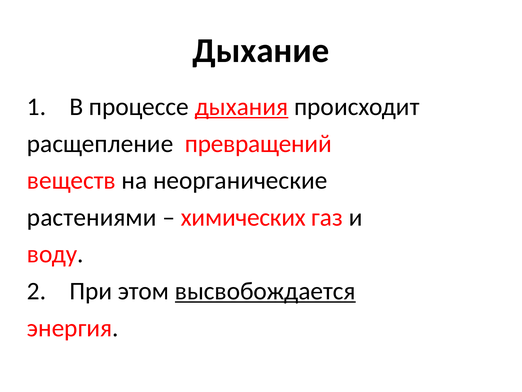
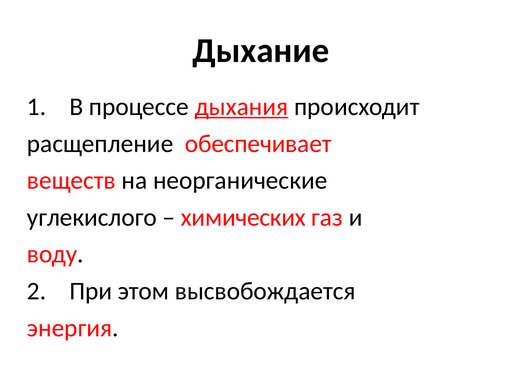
превращений: превращений -> обеспечивает
растениями: растениями -> углекислого
высвобождается underline: present -> none
